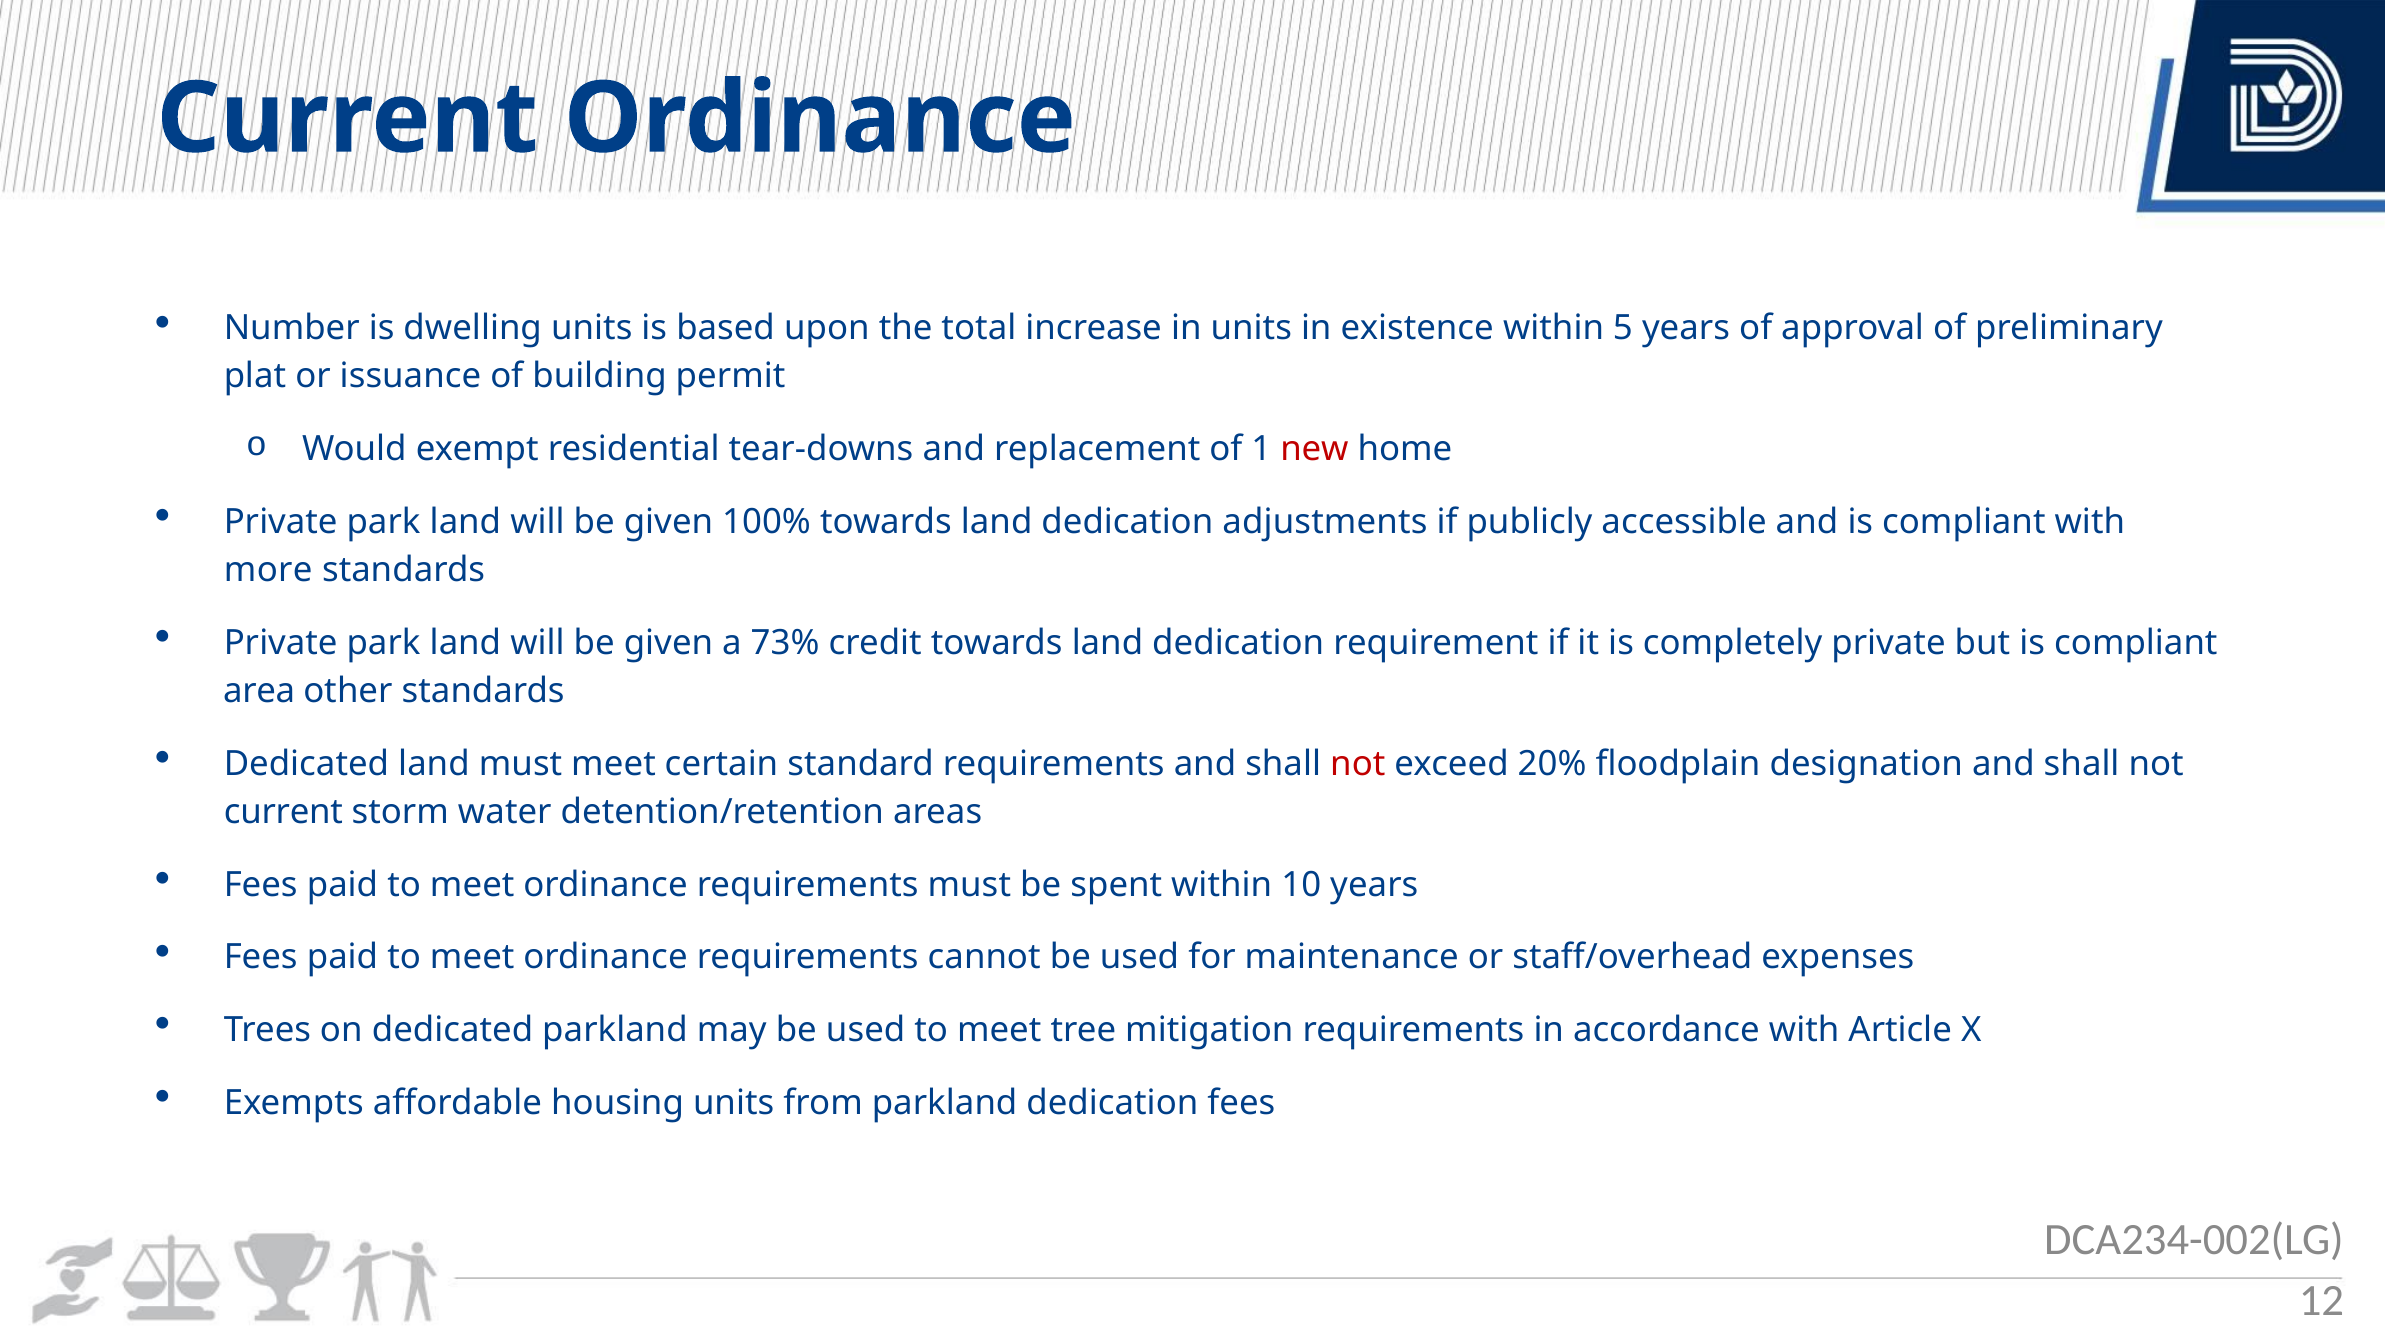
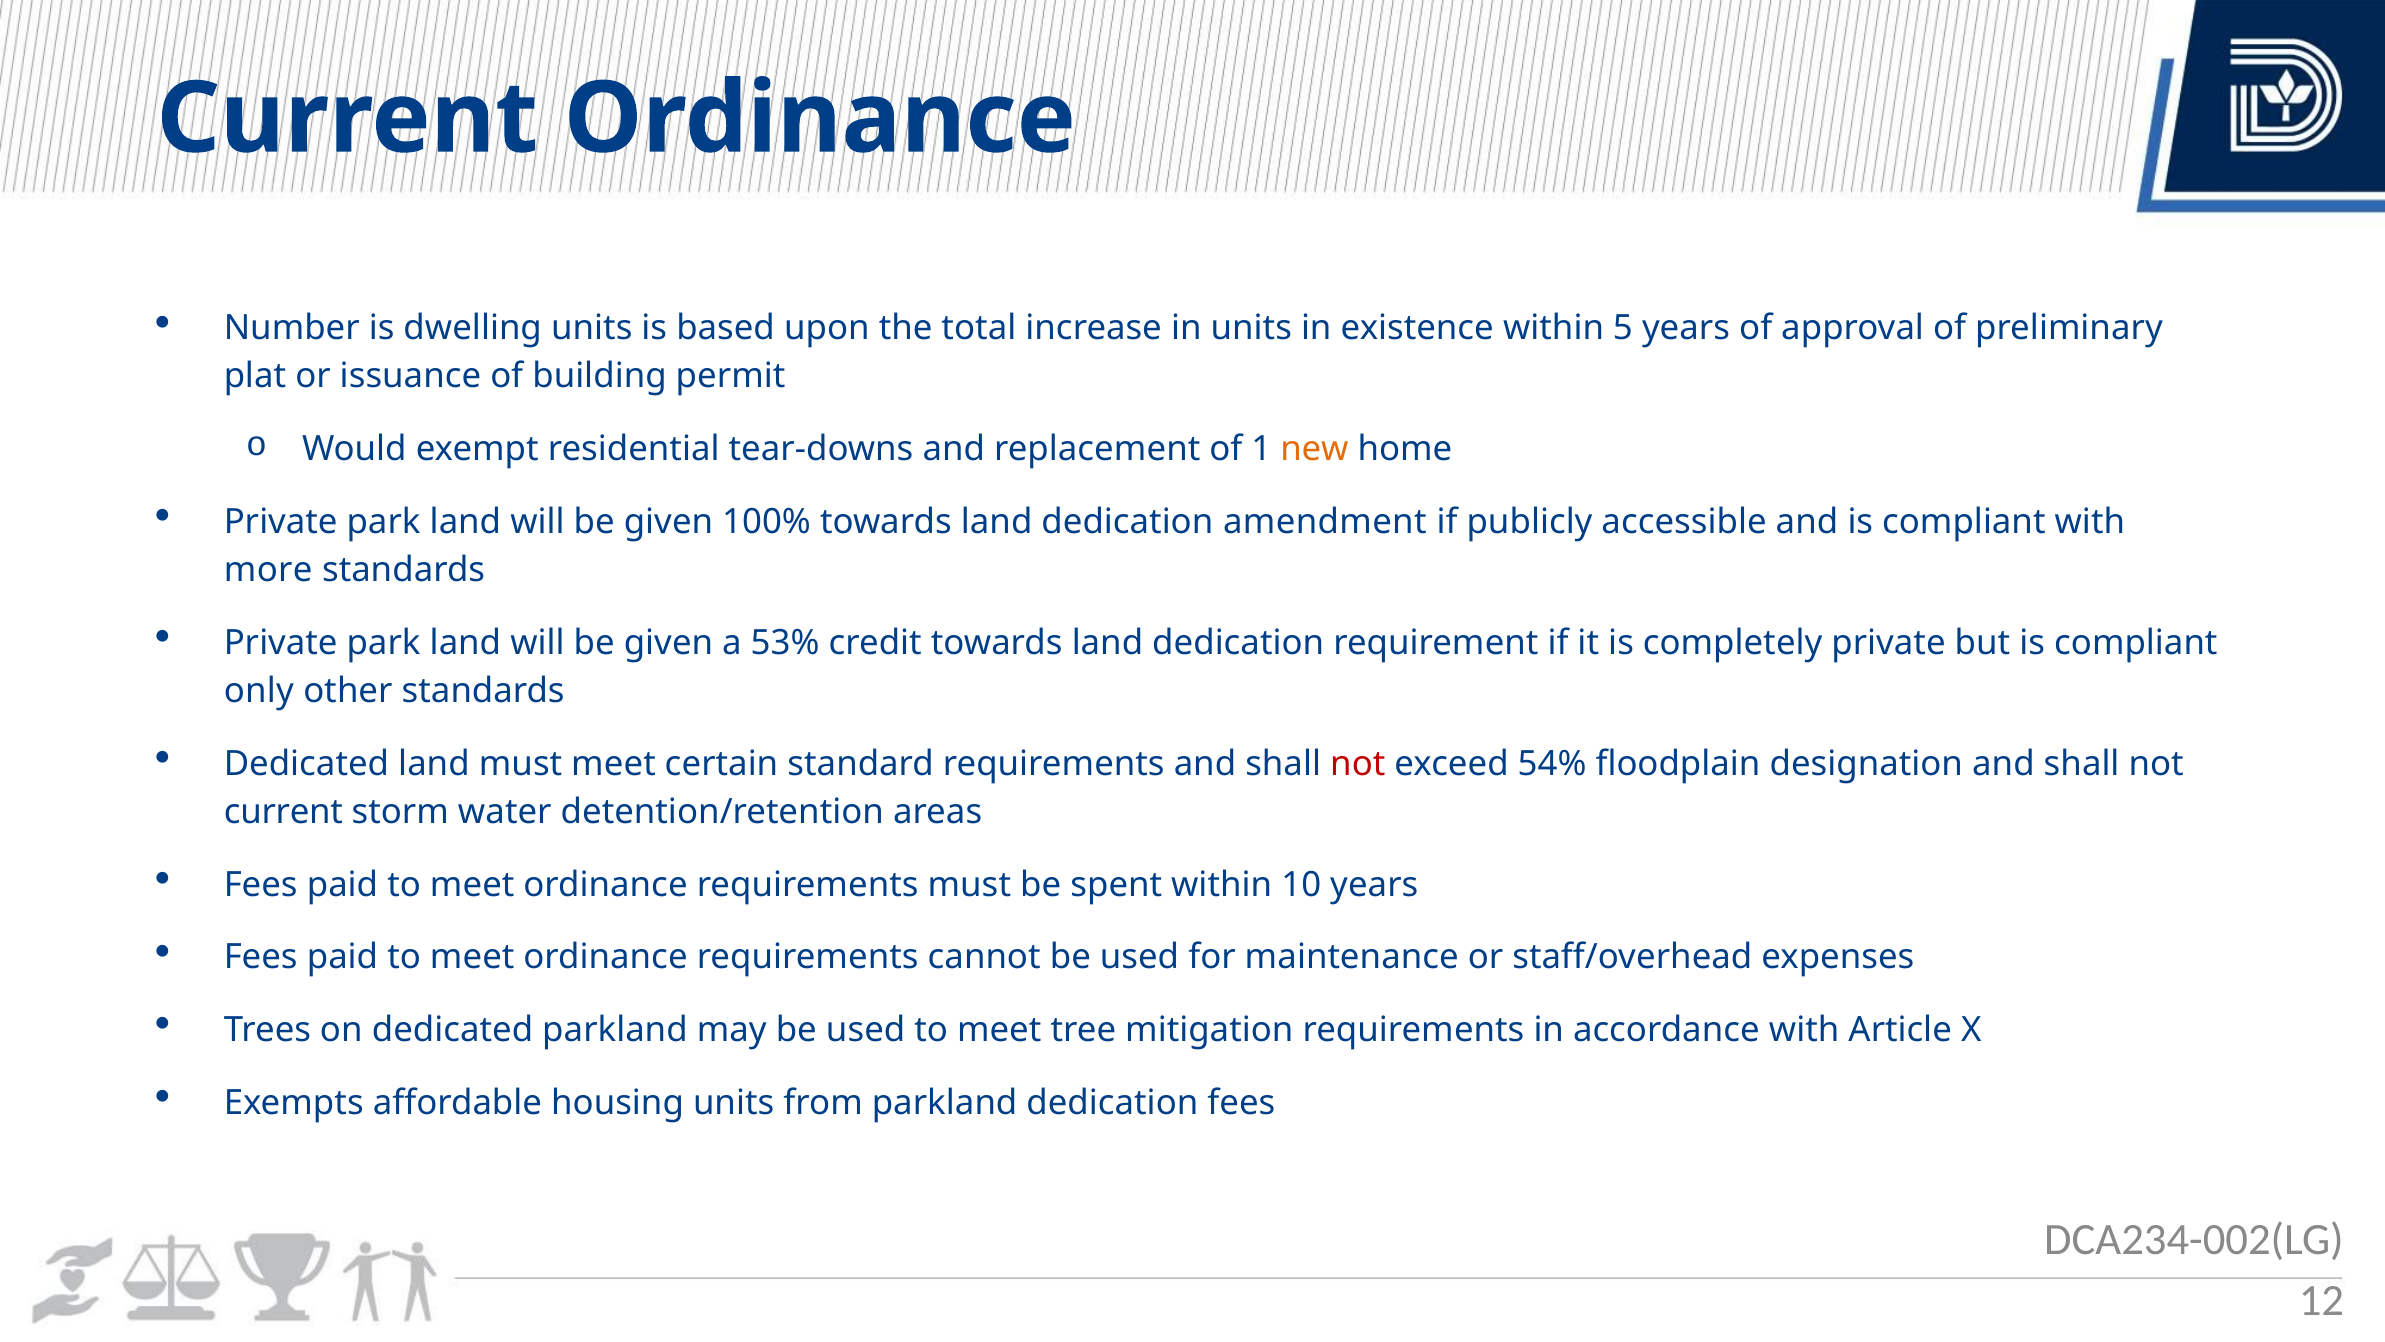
new colour: red -> orange
adjustments: adjustments -> amendment
73%: 73% -> 53%
area: area -> only
20%: 20% -> 54%
